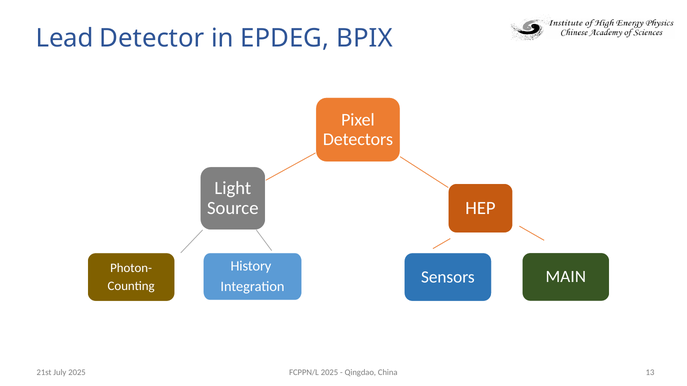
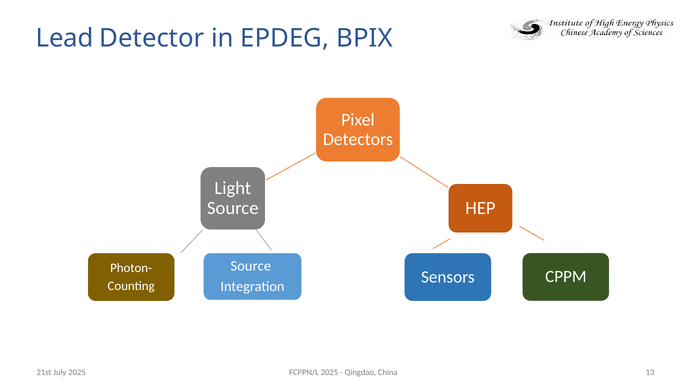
History at (251, 267): History -> Source
MAIN: MAIN -> CPPM
